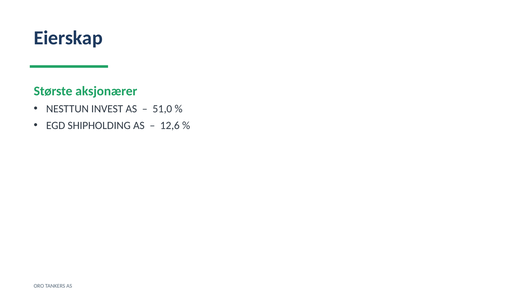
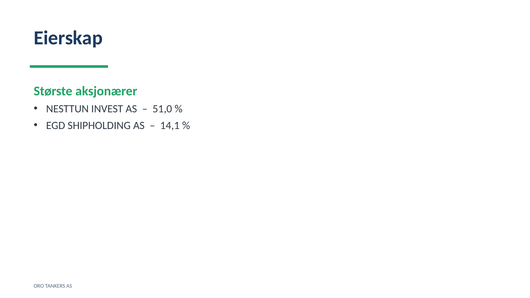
12,6: 12,6 -> 14,1
